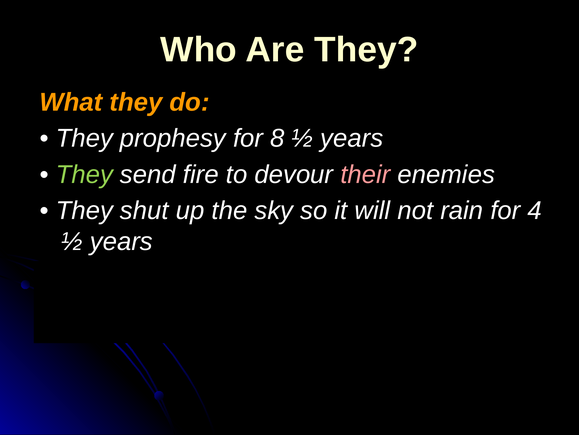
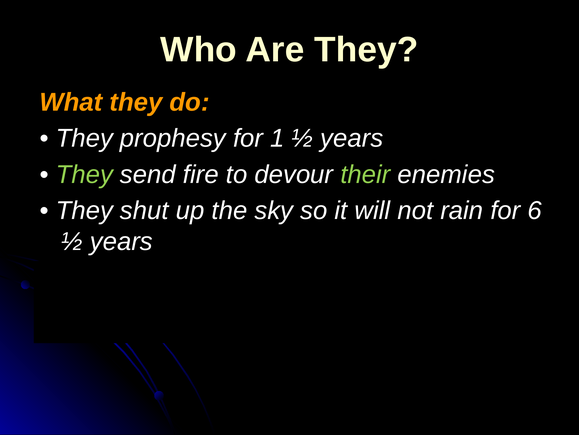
8: 8 -> 1
their colour: pink -> light green
4: 4 -> 6
